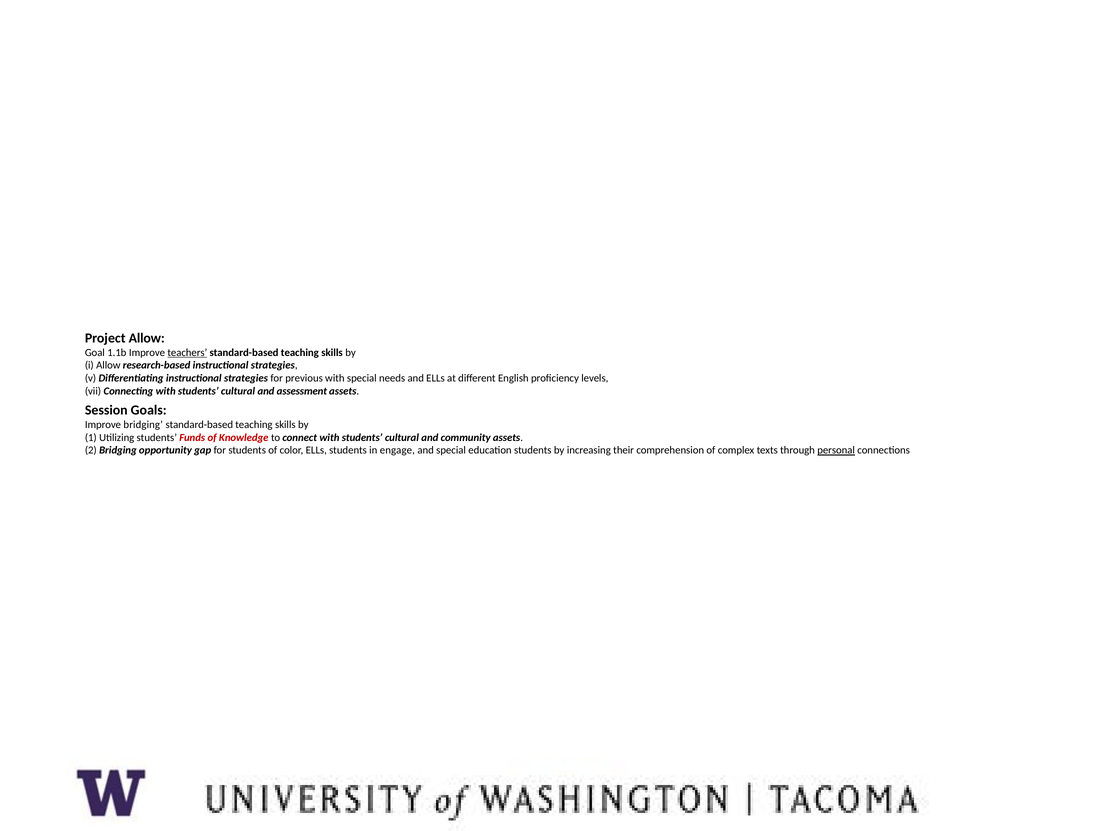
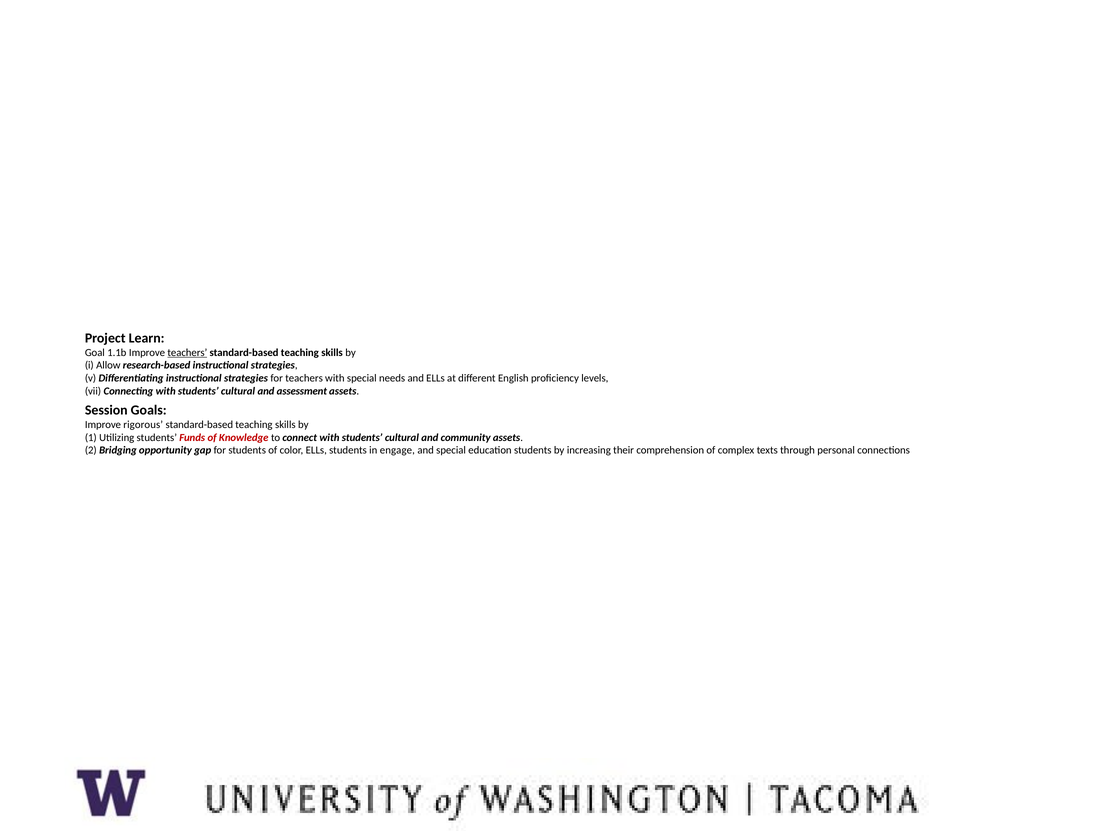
Project Allow: Allow -> Learn
for previous: previous -> teachers
Improve bridging: bridging -> rigorous
personal underline: present -> none
